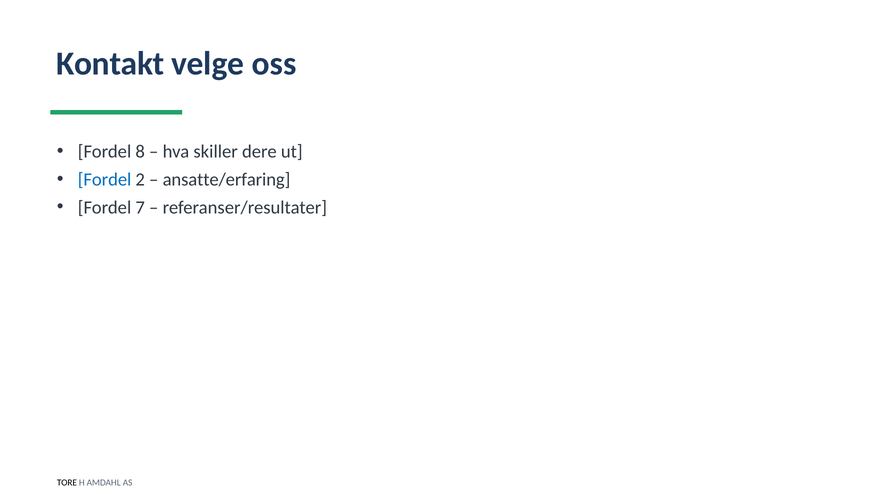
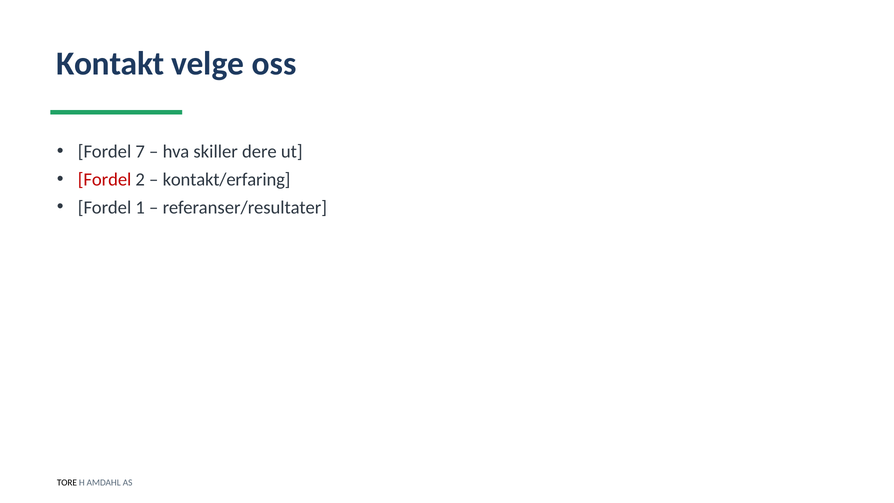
8: 8 -> 7
Fordel at (105, 179) colour: blue -> red
ansatte/erfaring: ansatte/erfaring -> kontakt/erfaring
7: 7 -> 1
